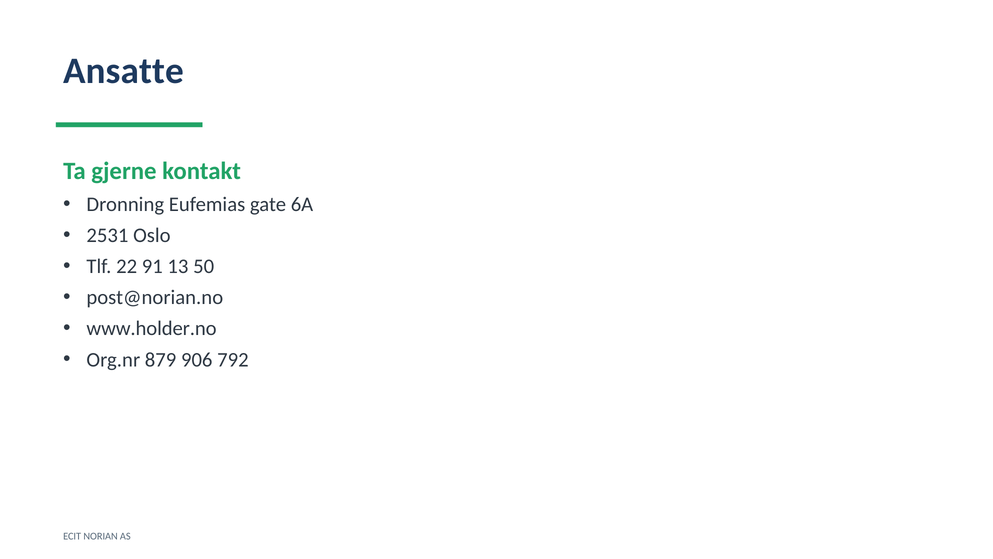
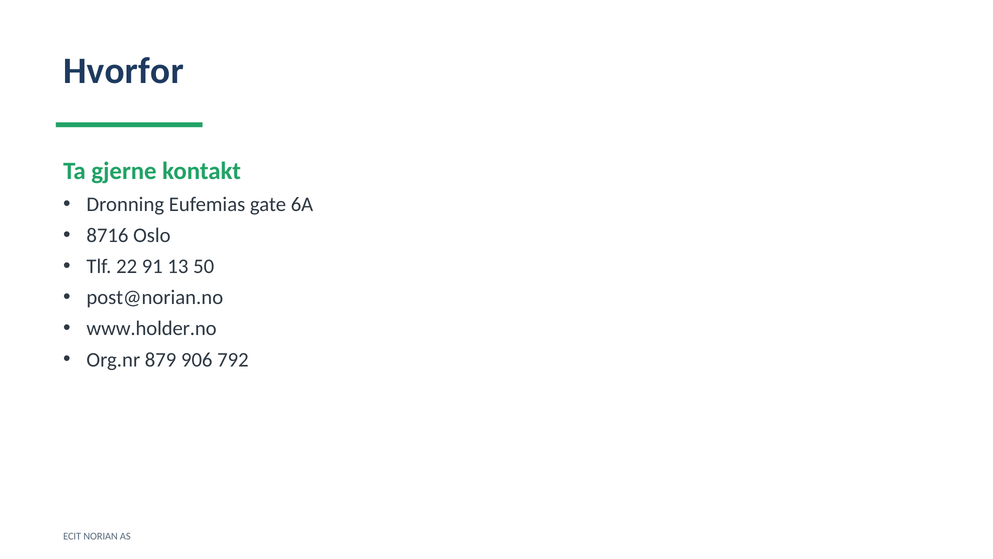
Ansatte: Ansatte -> Hvorfor
2531: 2531 -> 8716
